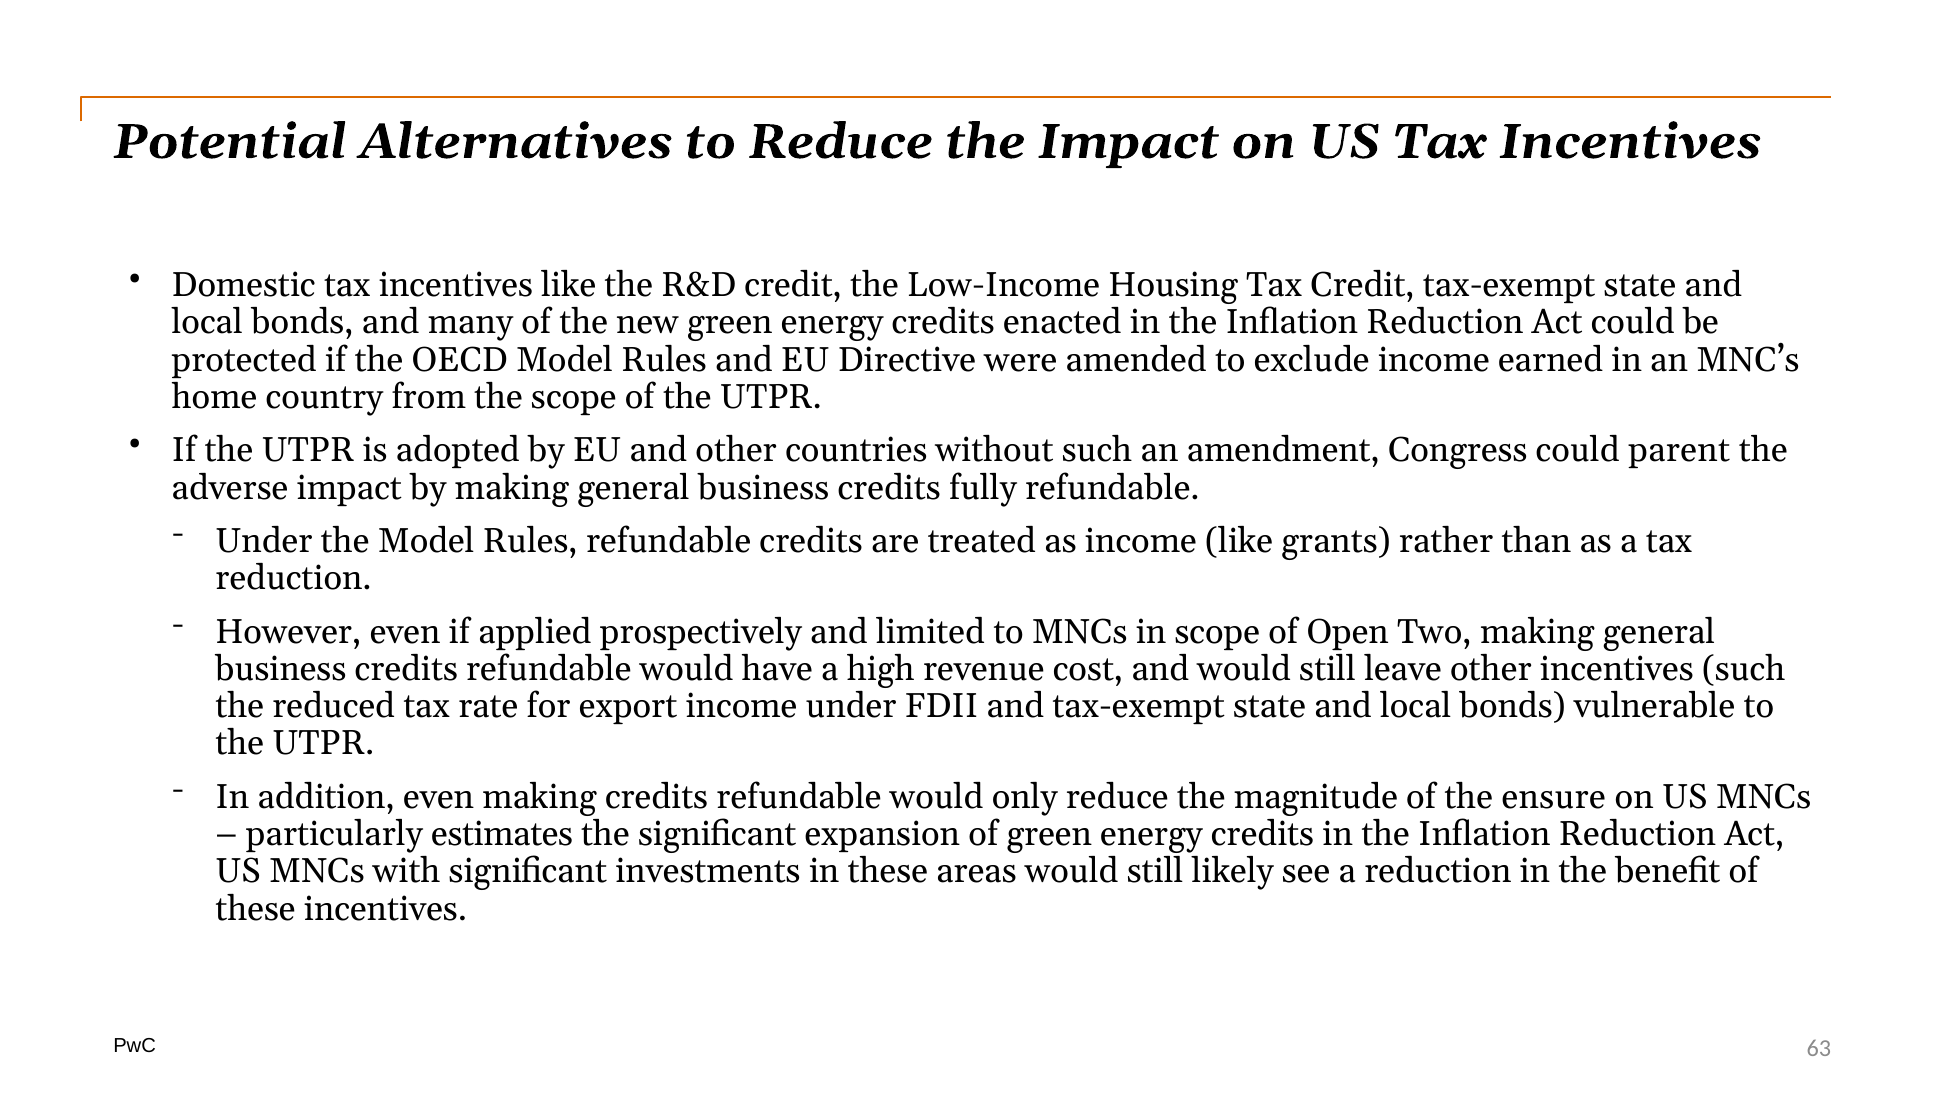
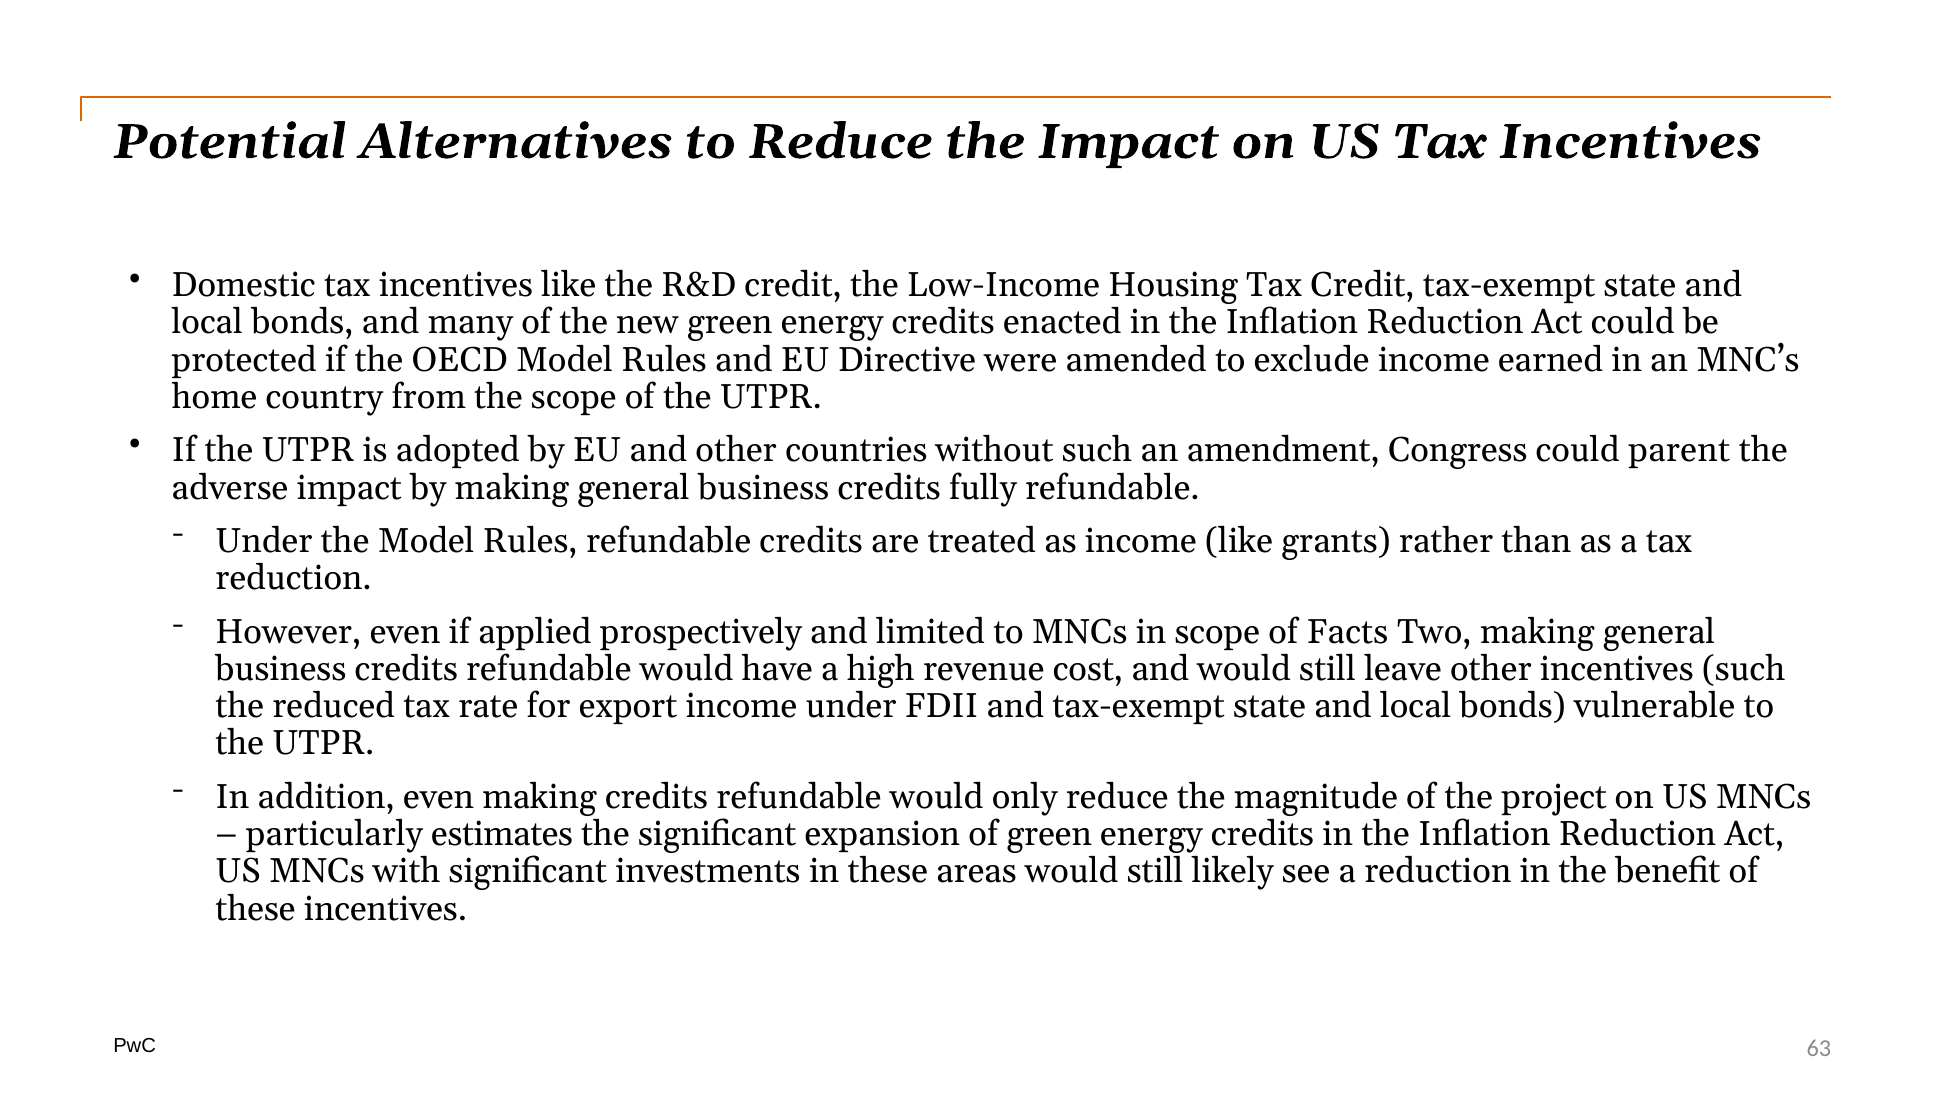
Open: Open -> Facts
ensure: ensure -> project
